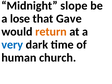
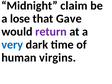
slope: slope -> claim
return colour: orange -> purple
church: church -> virgins
